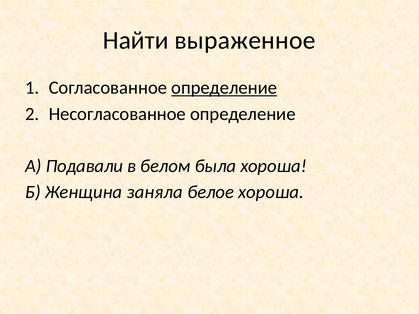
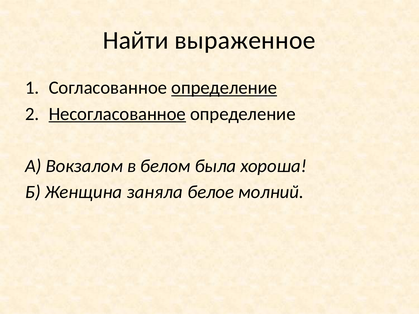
Несогласованное underline: none -> present
Подавали: Подавали -> Вокзалом
белое хороша: хороша -> молний
